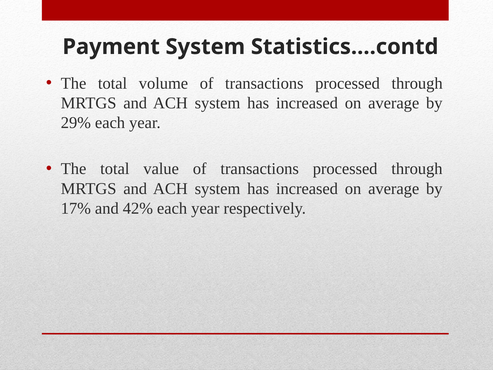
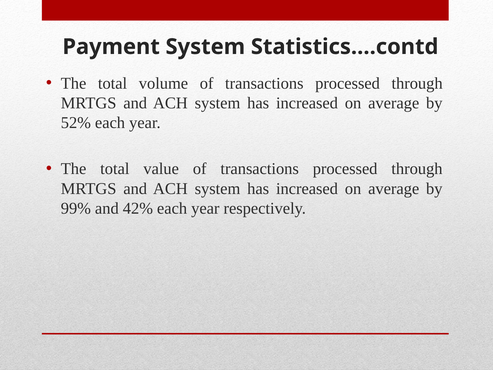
29%: 29% -> 52%
17%: 17% -> 99%
